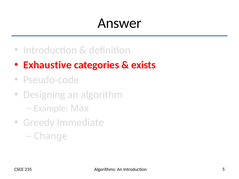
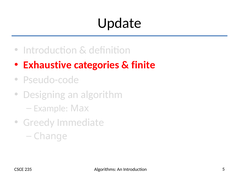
Answer: Answer -> Update
exists: exists -> finite
